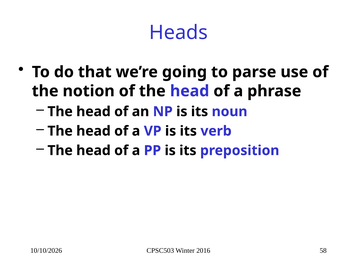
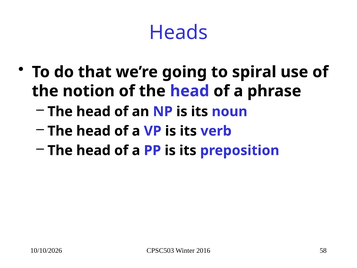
parse: parse -> spiral
